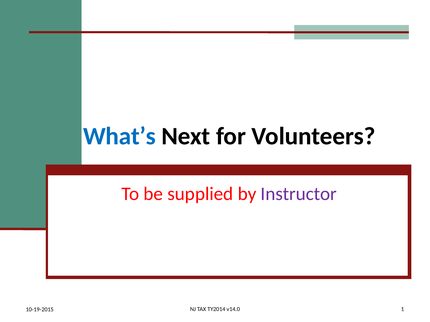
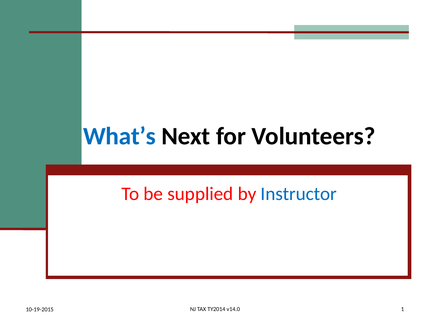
Instructor colour: purple -> blue
